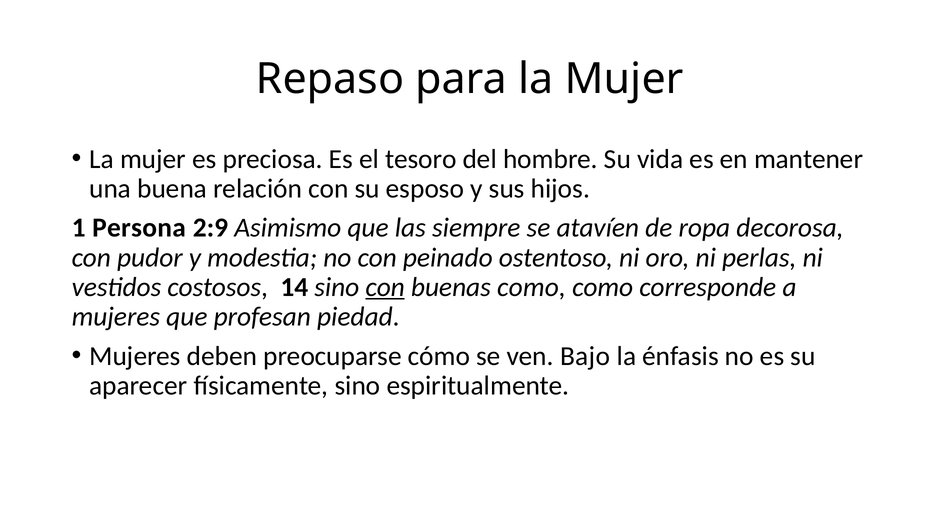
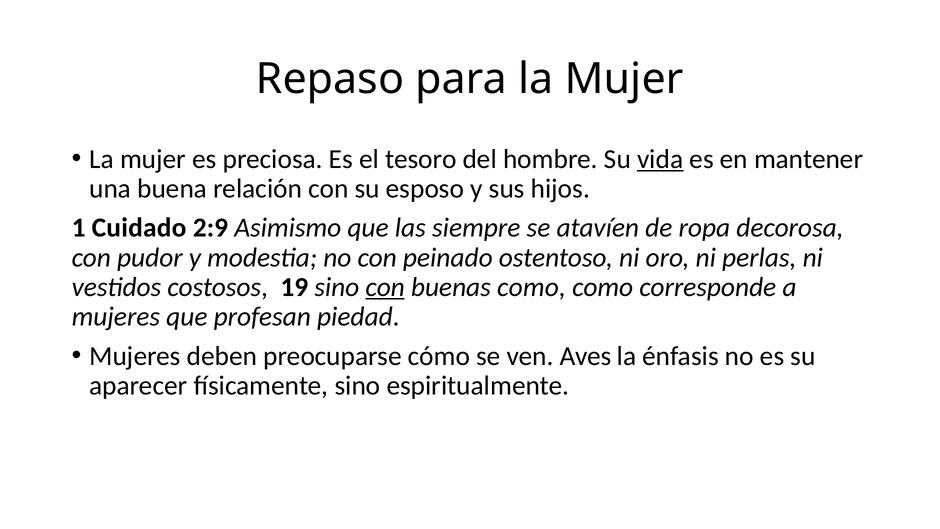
vida underline: none -> present
Persona: Persona -> Cuidado
14: 14 -> 19
Bajo: Bajo -> Aves
